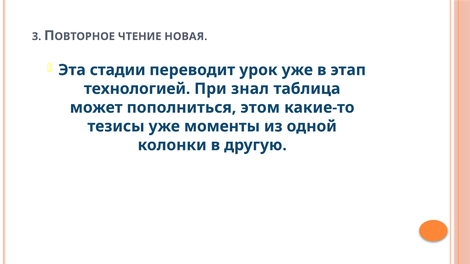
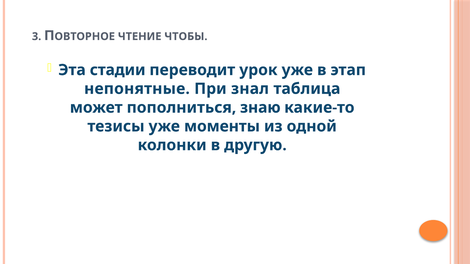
НОВАЯ: НОВАЯ -> ЧТОБЫ
технологией: технологией -> непонятные
этом: этом -> знаю
